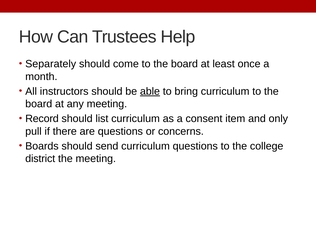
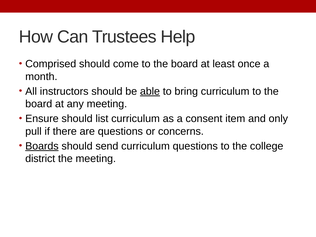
Separately: Separately -> Comprised
Record: Record -> Ensure
Boards underline: none -> present
